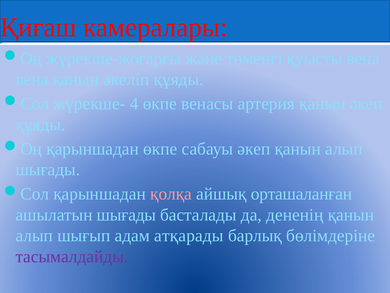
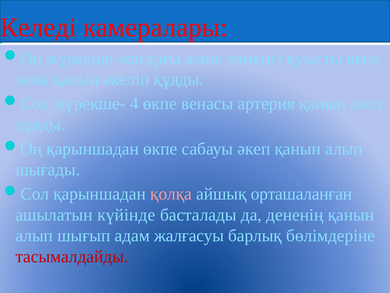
Қиғаш: Қиғаш -> Келеді
ашылатын шығады: шығады -> күйінде
атқарады: атқарады -> жалғасуы
тасымалдайды colour: purple -> red
